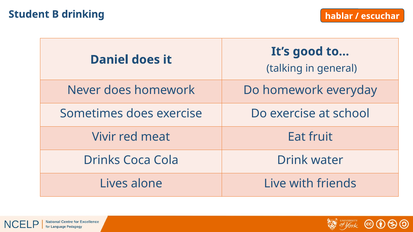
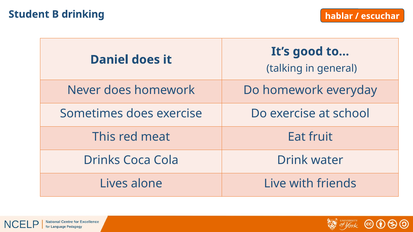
Vivir: Vivir -> This
